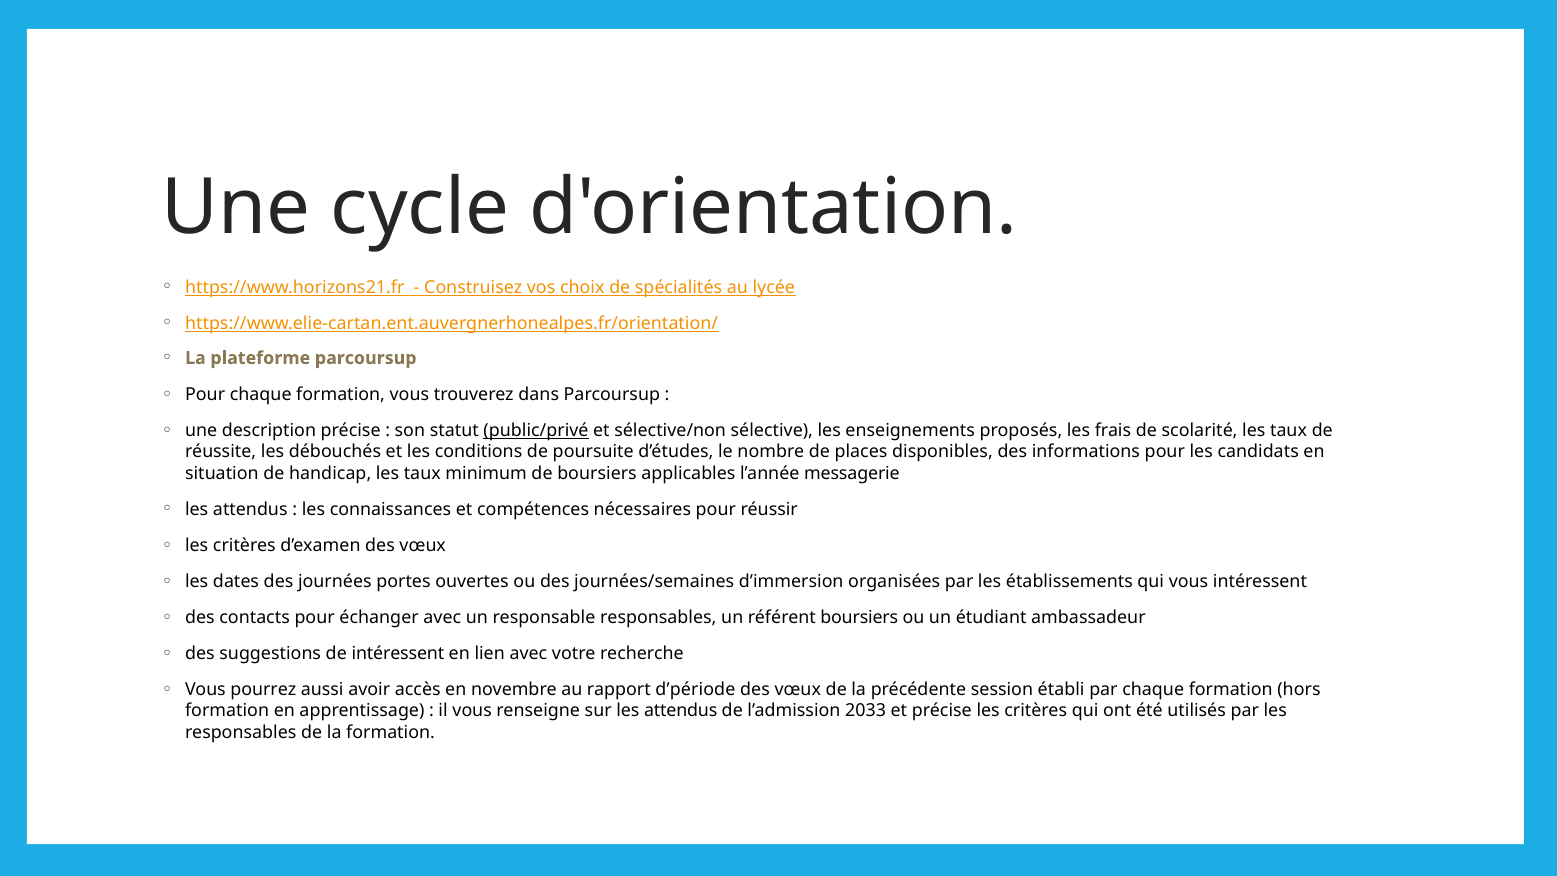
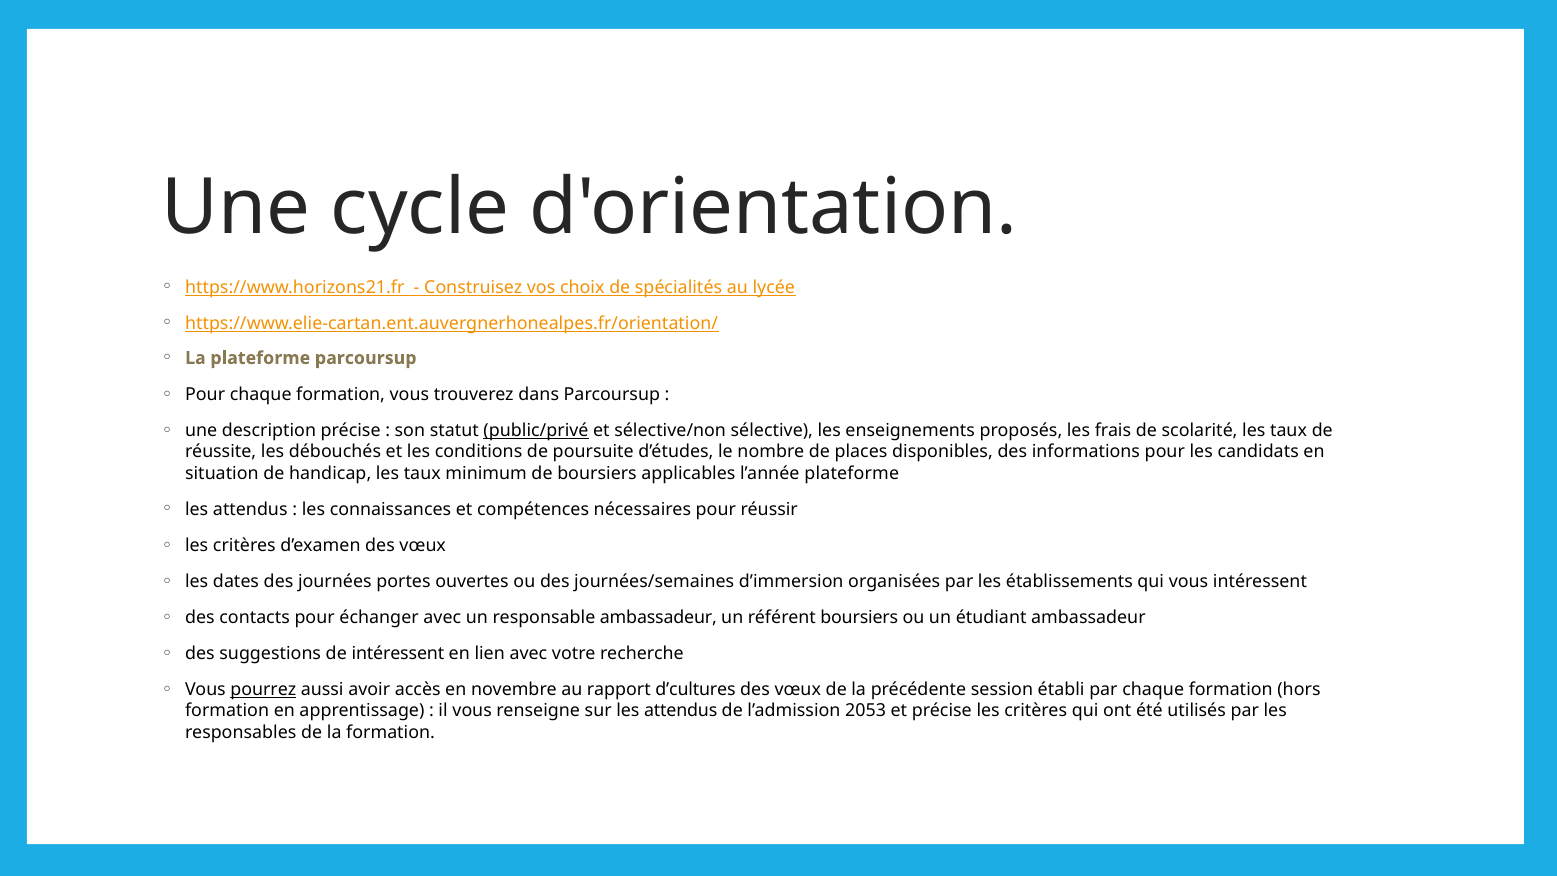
l’année messagerie: messagerie -> plateforme
responsable responsables: responsables -> ambassadeur
pourrez underline: none -> present
d’période: d’période -> d’cultures
2033: 2033 -> 2053
